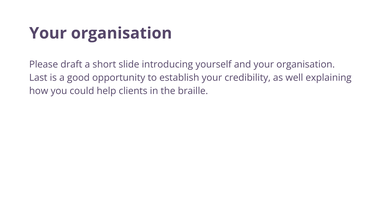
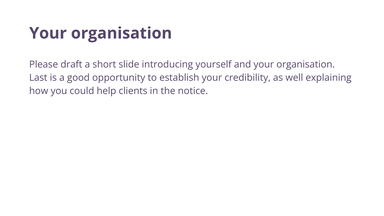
braille: braille -> notice
